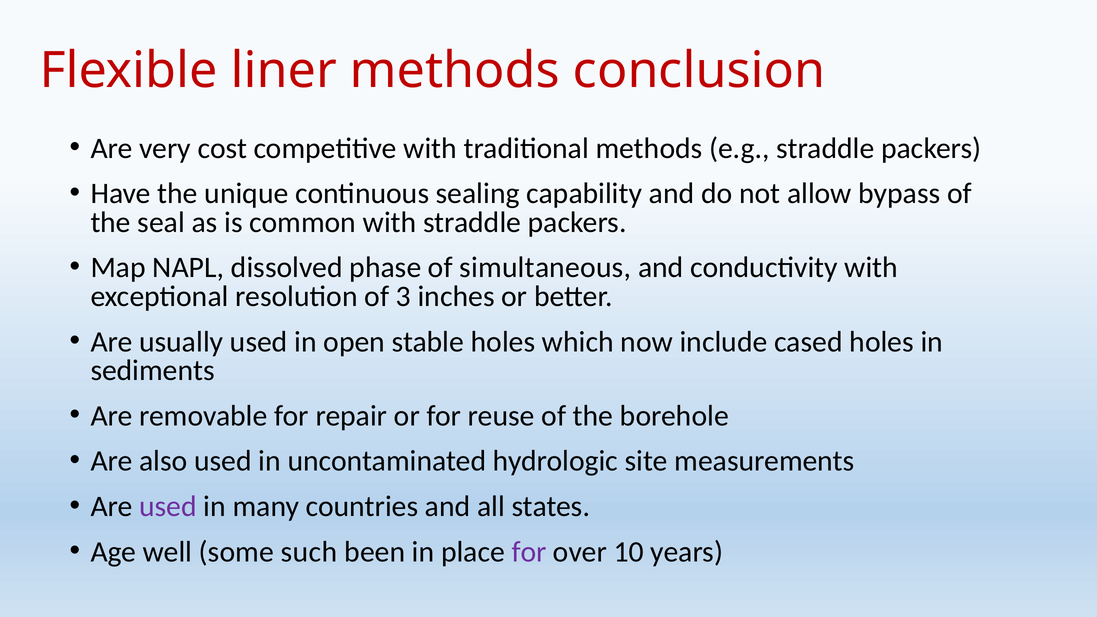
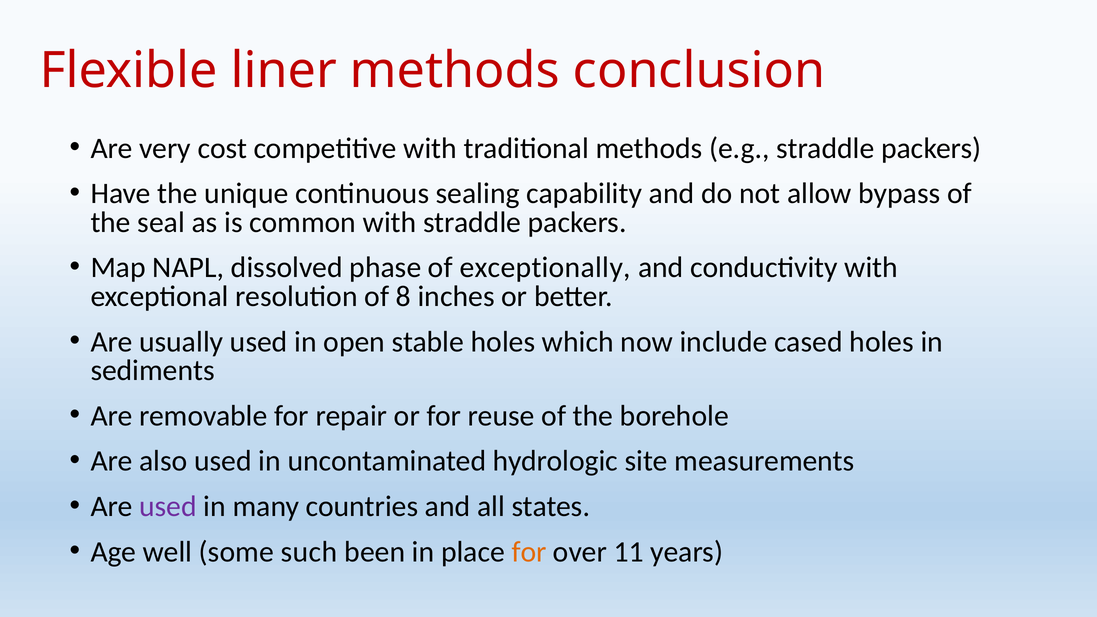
simultaneous: simultaneous -> exceptionally
3: 3 -> 8
for at (529, 552) colour: purple -> orange
10: 10 -> 11
